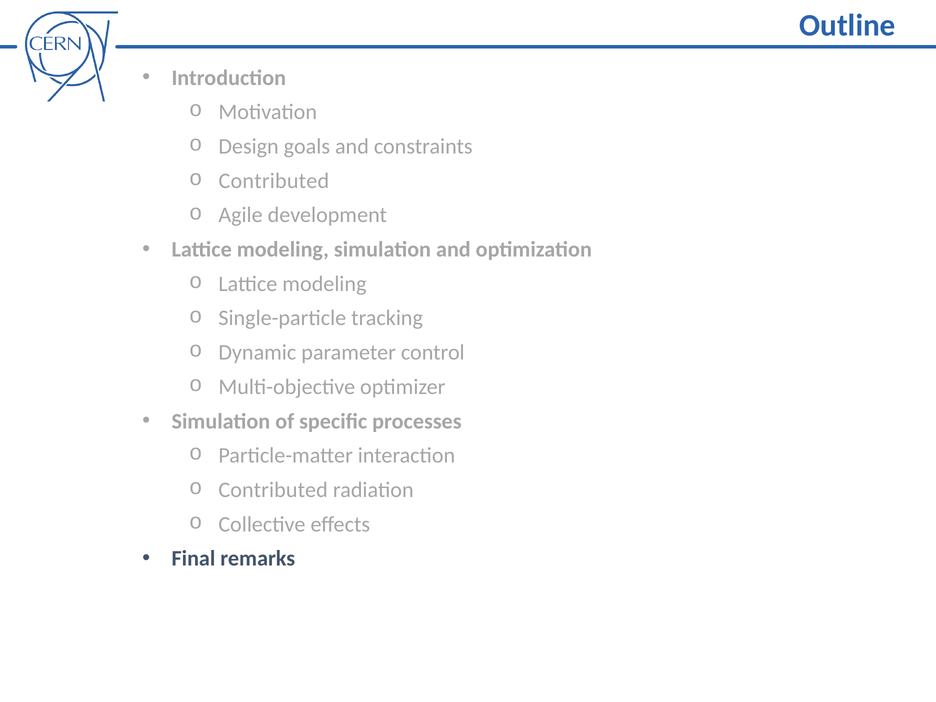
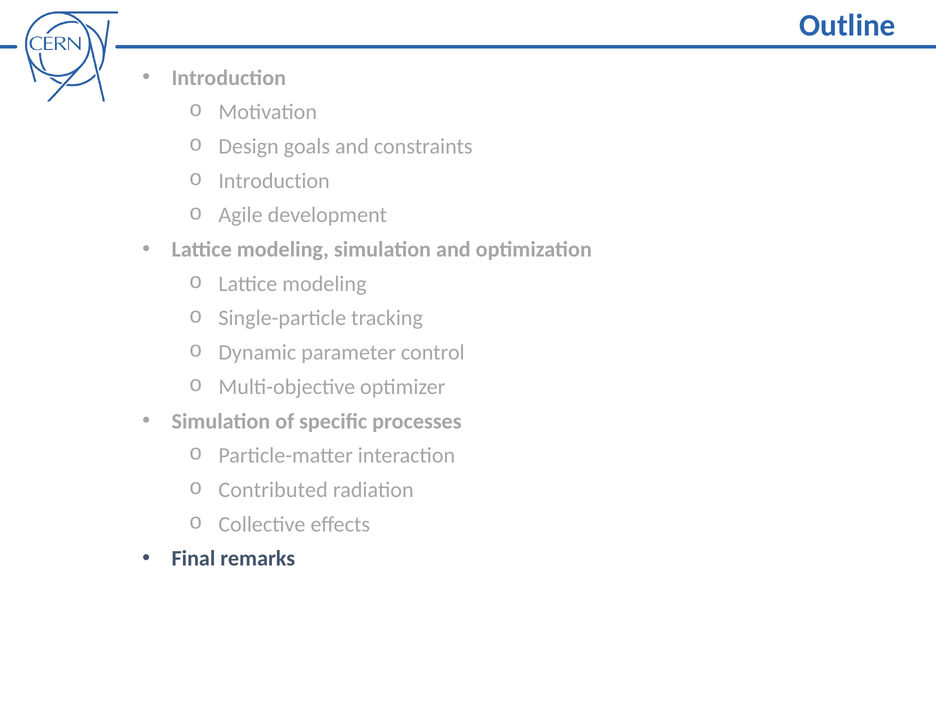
Contributed at (274, 181): Contributed -> Introduction
